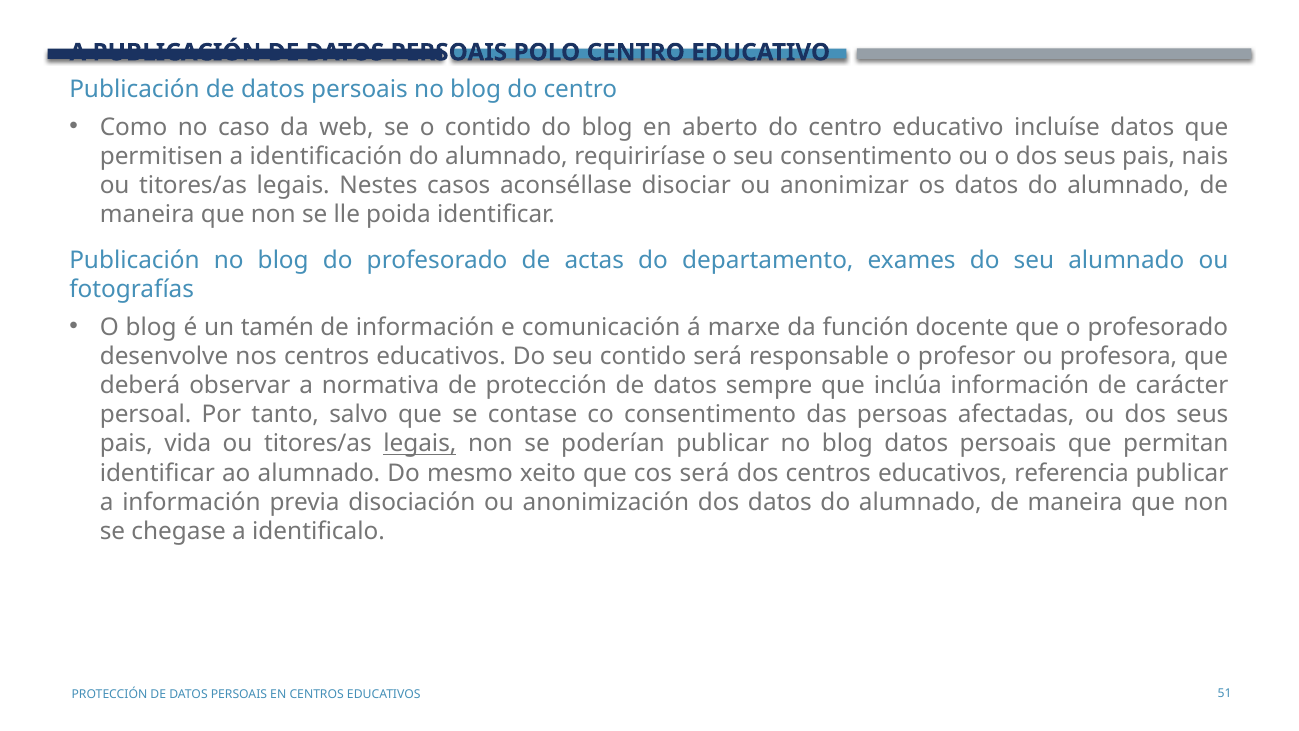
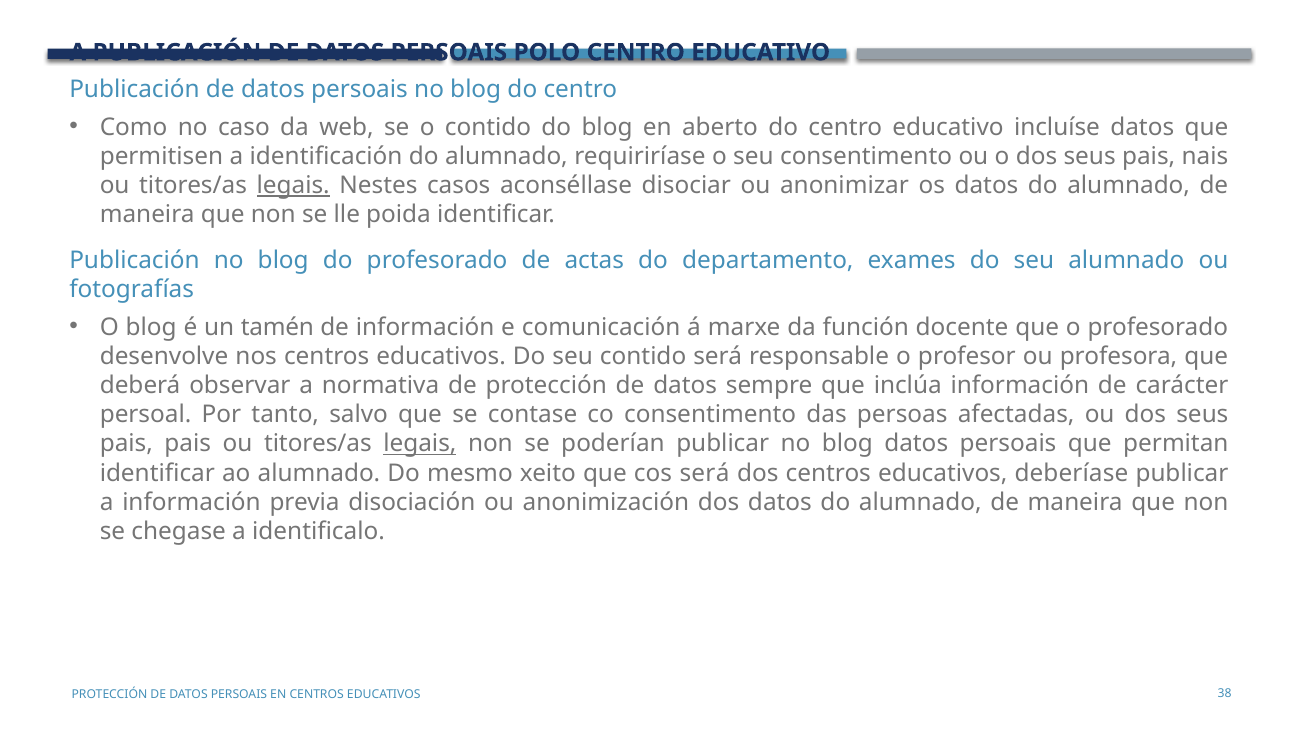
legais at (293, 186) underline: none -> present
pais vida: vida -> pais
referencia: referencia -> deberíase
51: 51 -> 38
